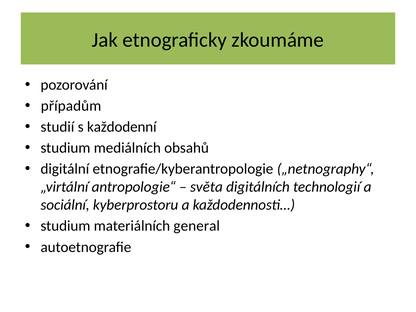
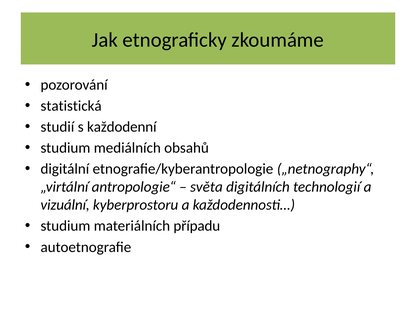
případům: případům -> statistická
sociální: sociální -> vizuální
general: general -> případu
